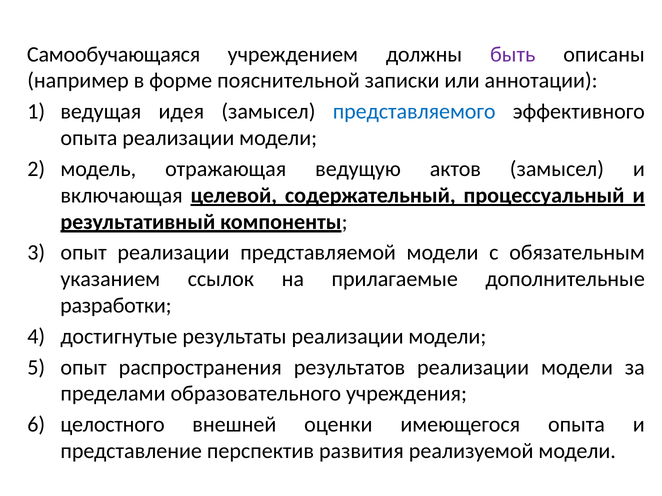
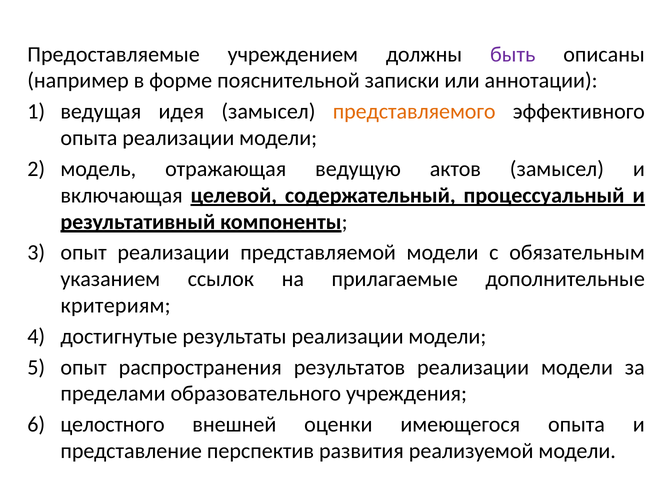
Самообучающаяся: Самообучающаяся -> Предоставляемые
представляемого colour: blue -> orange
разработки: разработки -> критериям
